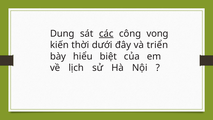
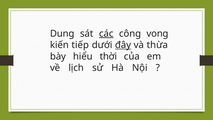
thời: thời -> tiếp
đây underline: none -> present
triển: triển -> thừa
biệt: biệt -> thời
